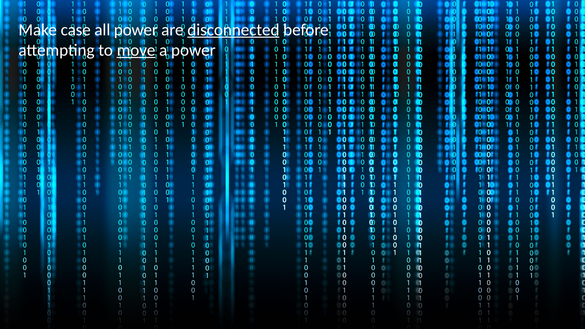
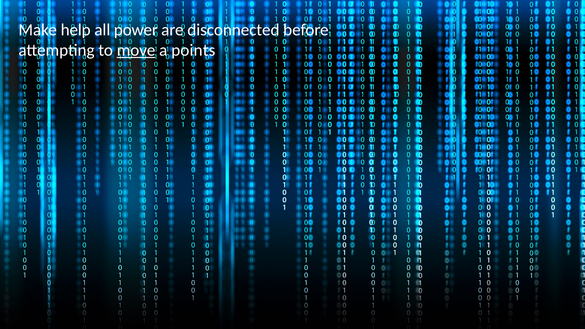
case: case -> help
disconnected underline: present -> none
a power: power -> points
